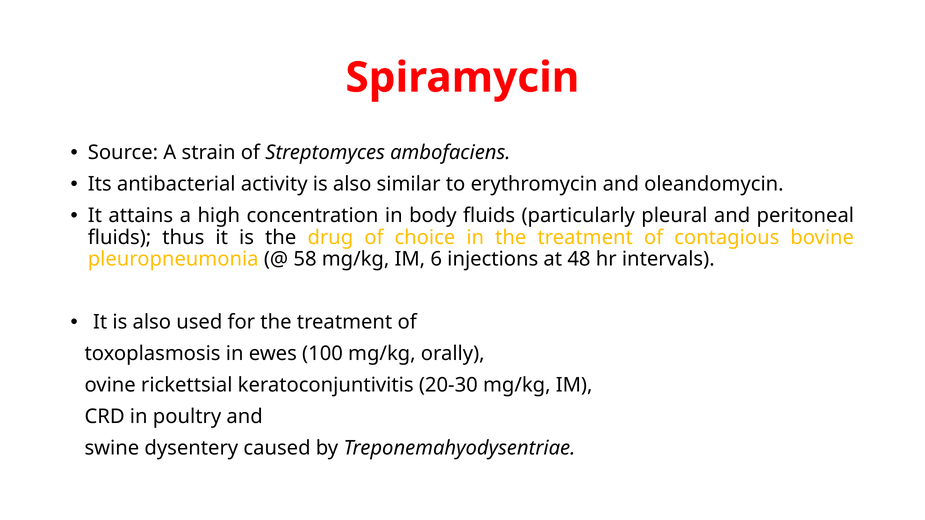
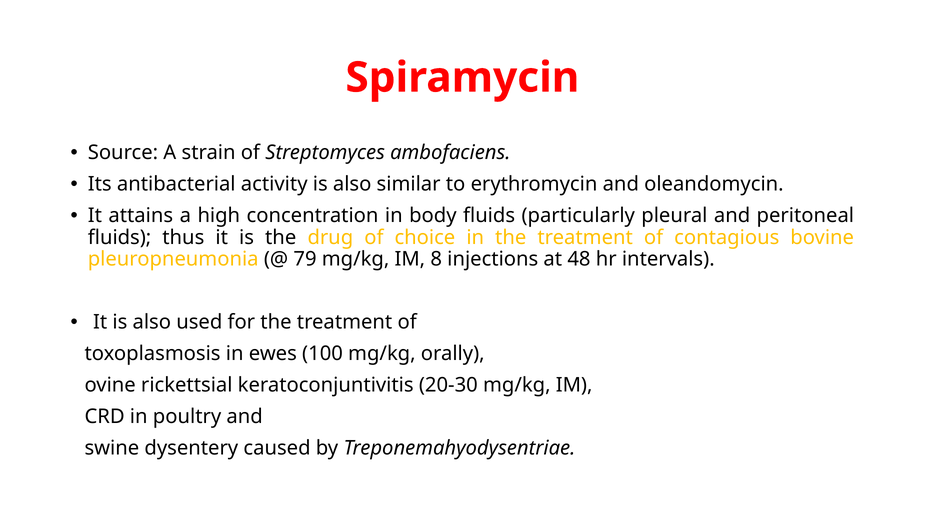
58: 58 -> 79
6: 6 -> 8
